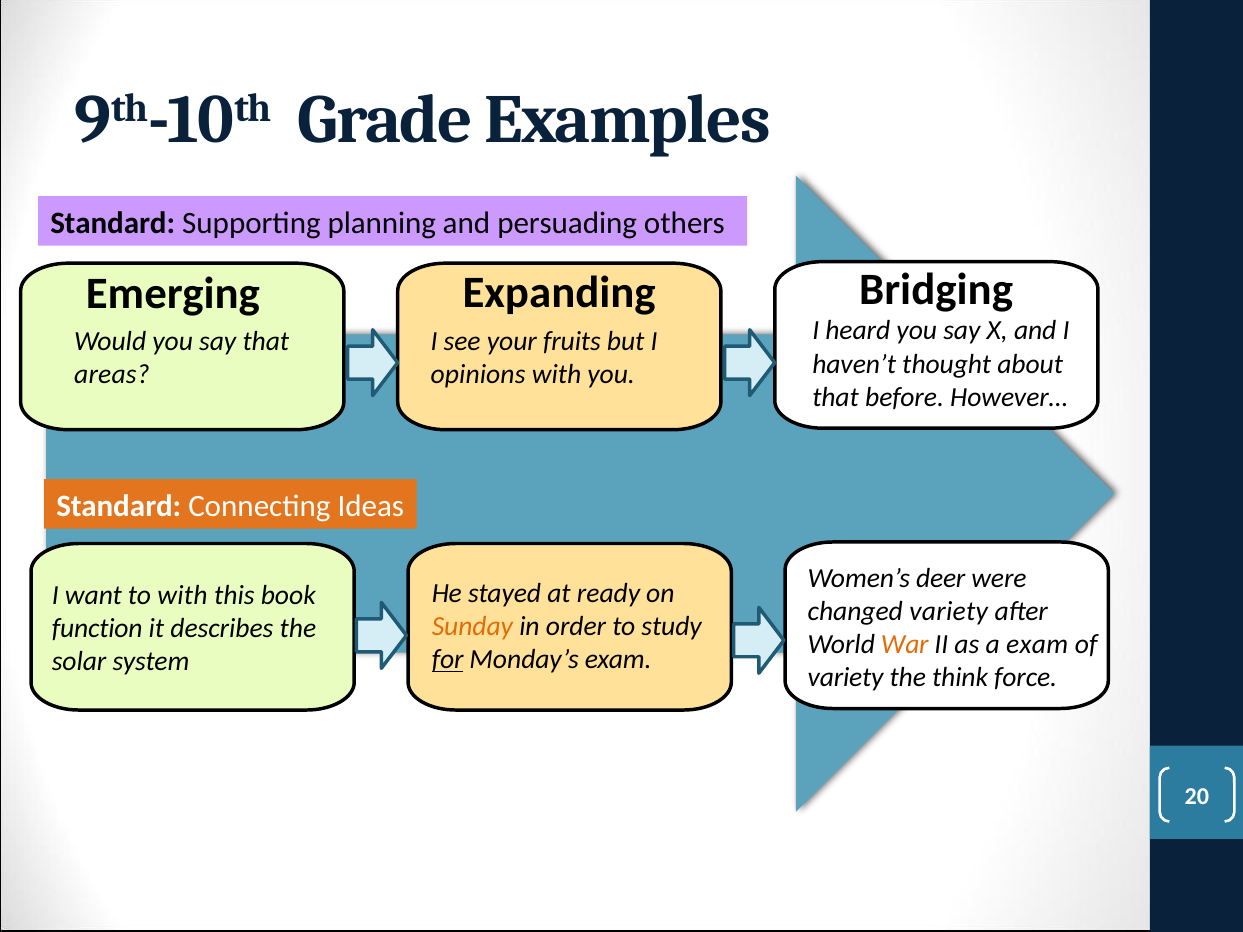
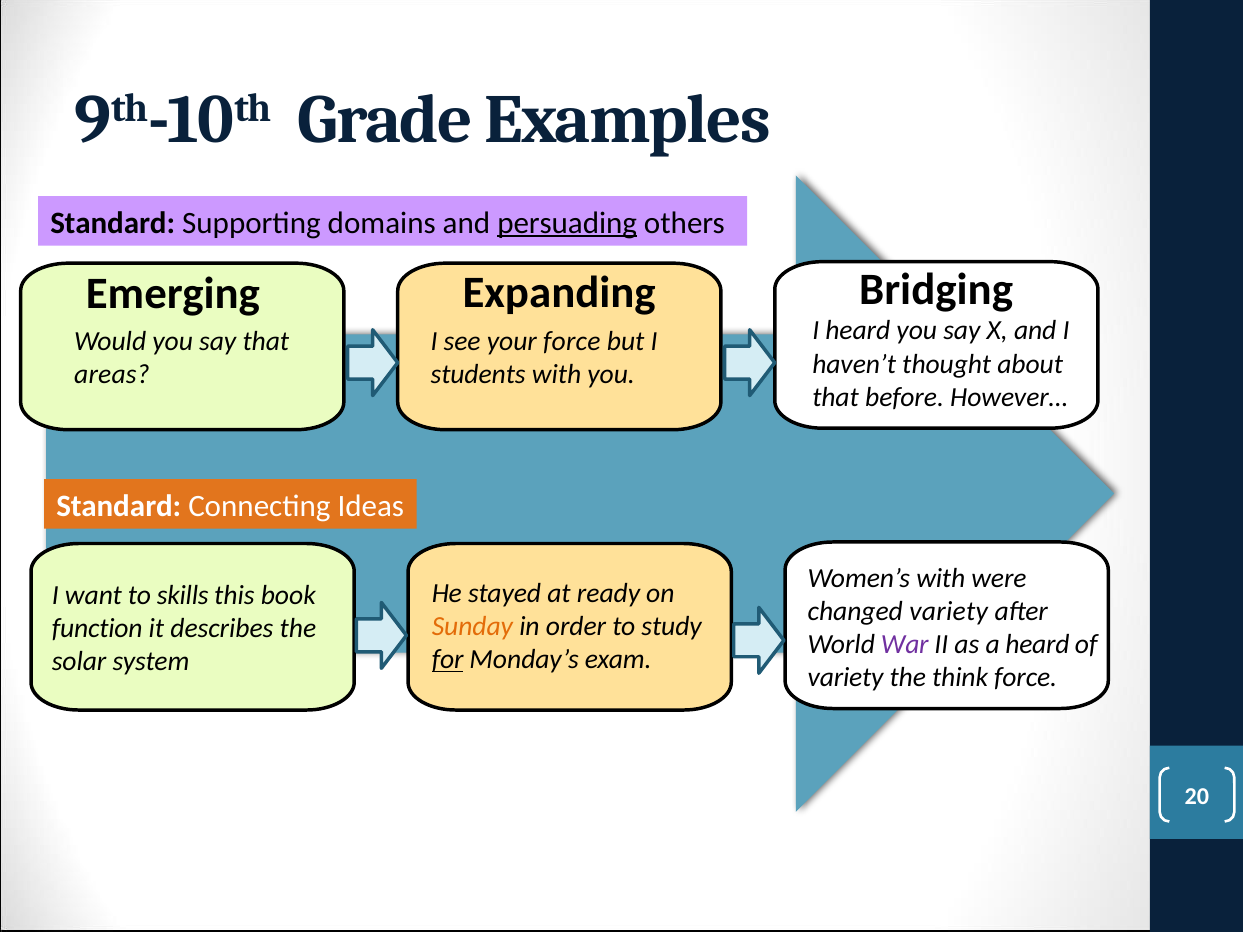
planning: planning -> domains
persuading underline: none -> present
your fruits: fruits -> force
opinions: opinions -> students
Women’s deer: deer -> with
to with: with -> skills
War colour: orange -> purple
a exam: exam -> heard
